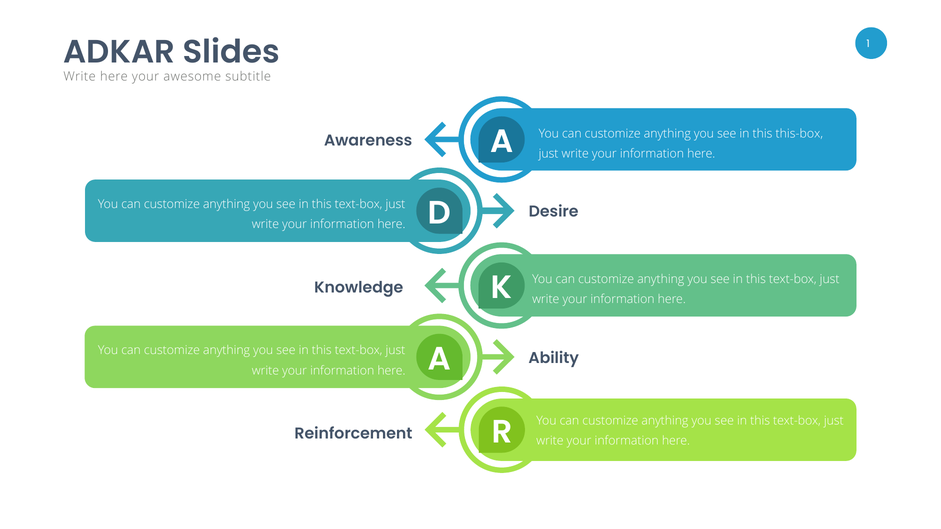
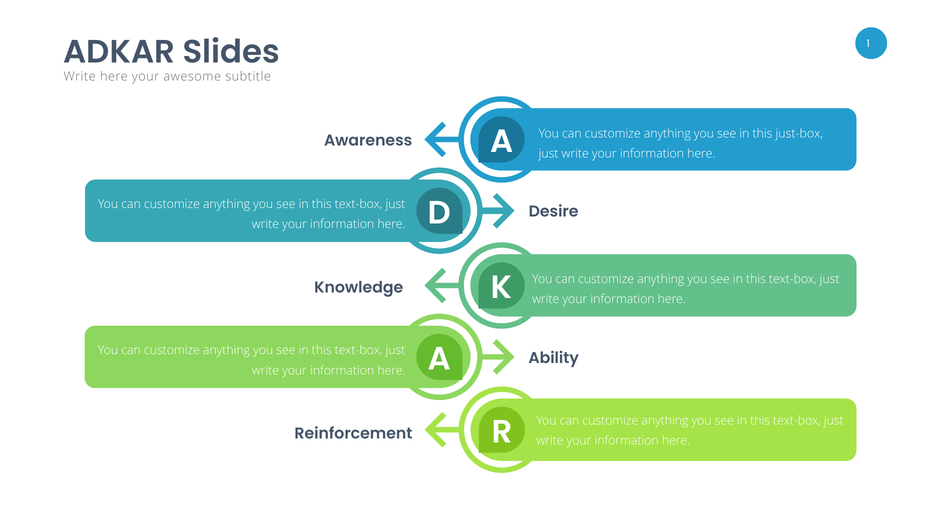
this-box: this-box -> just-box
